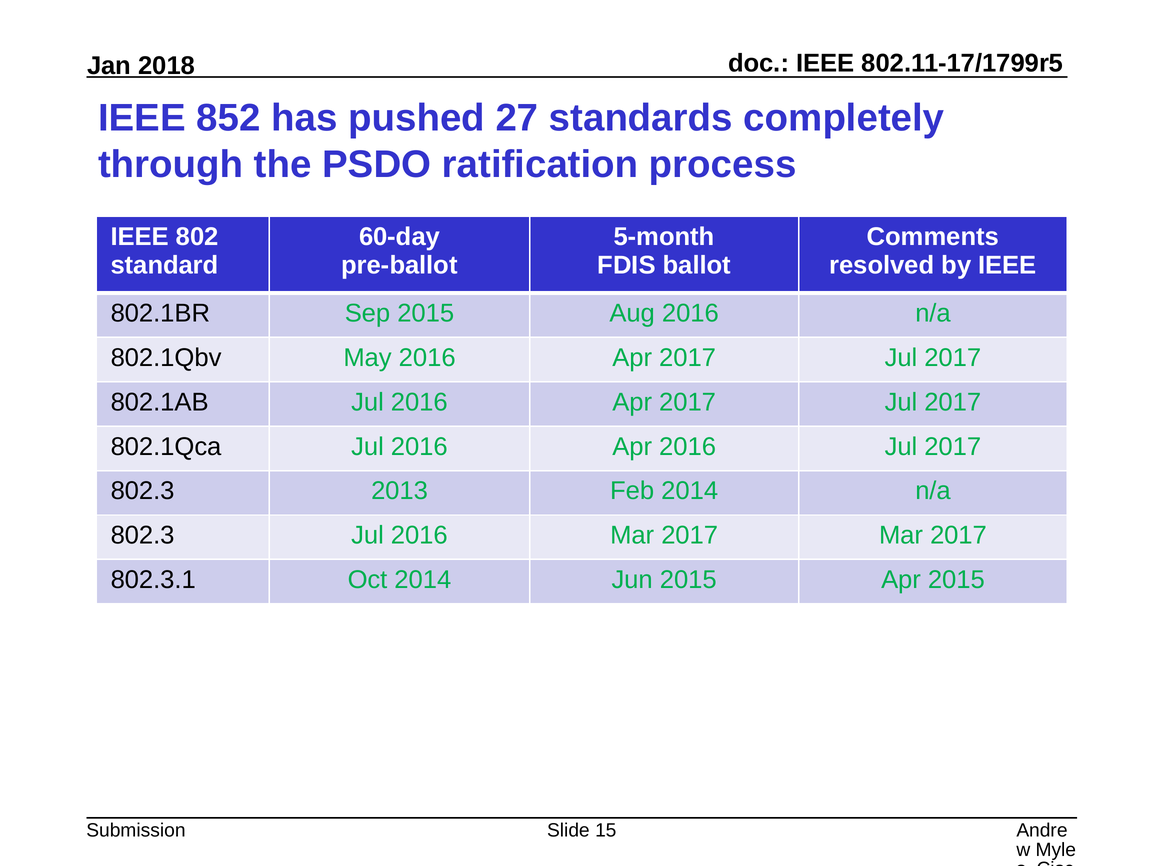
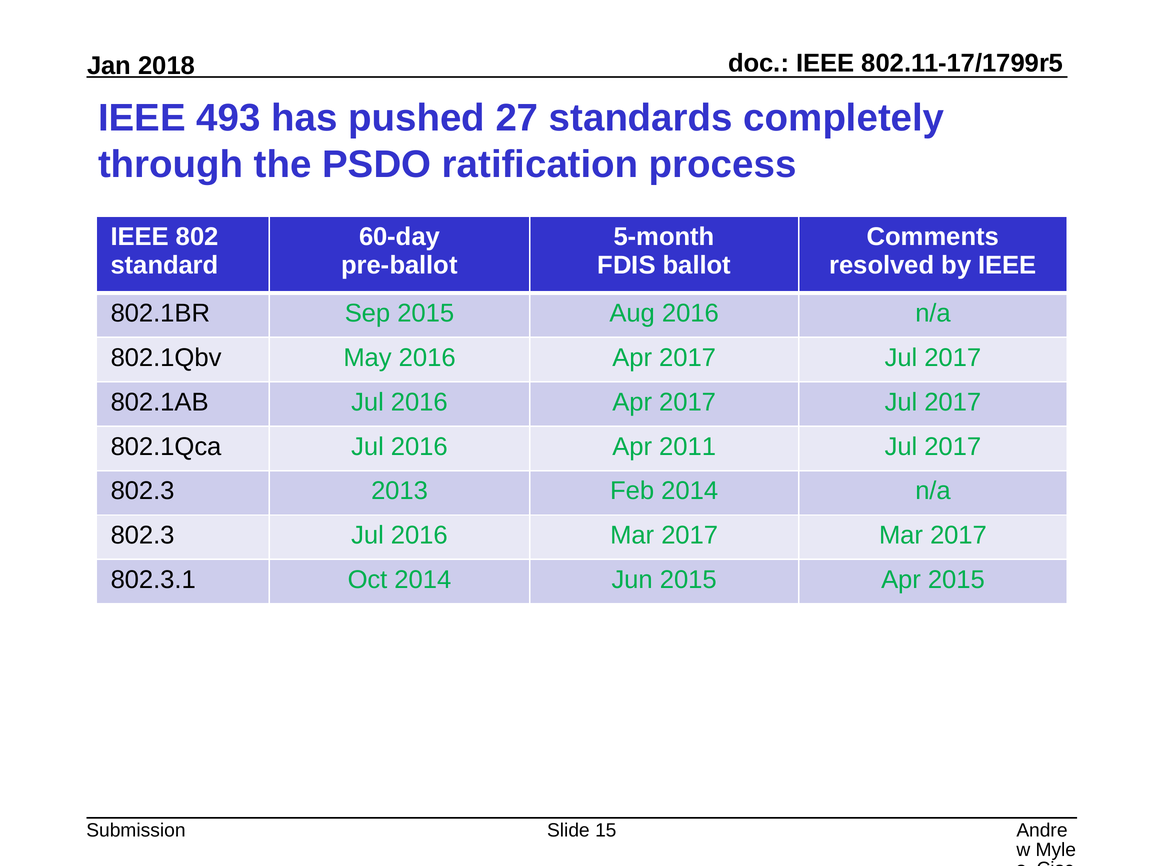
852: 852 -> 493
Apr 2016: 2016 -> 2011
